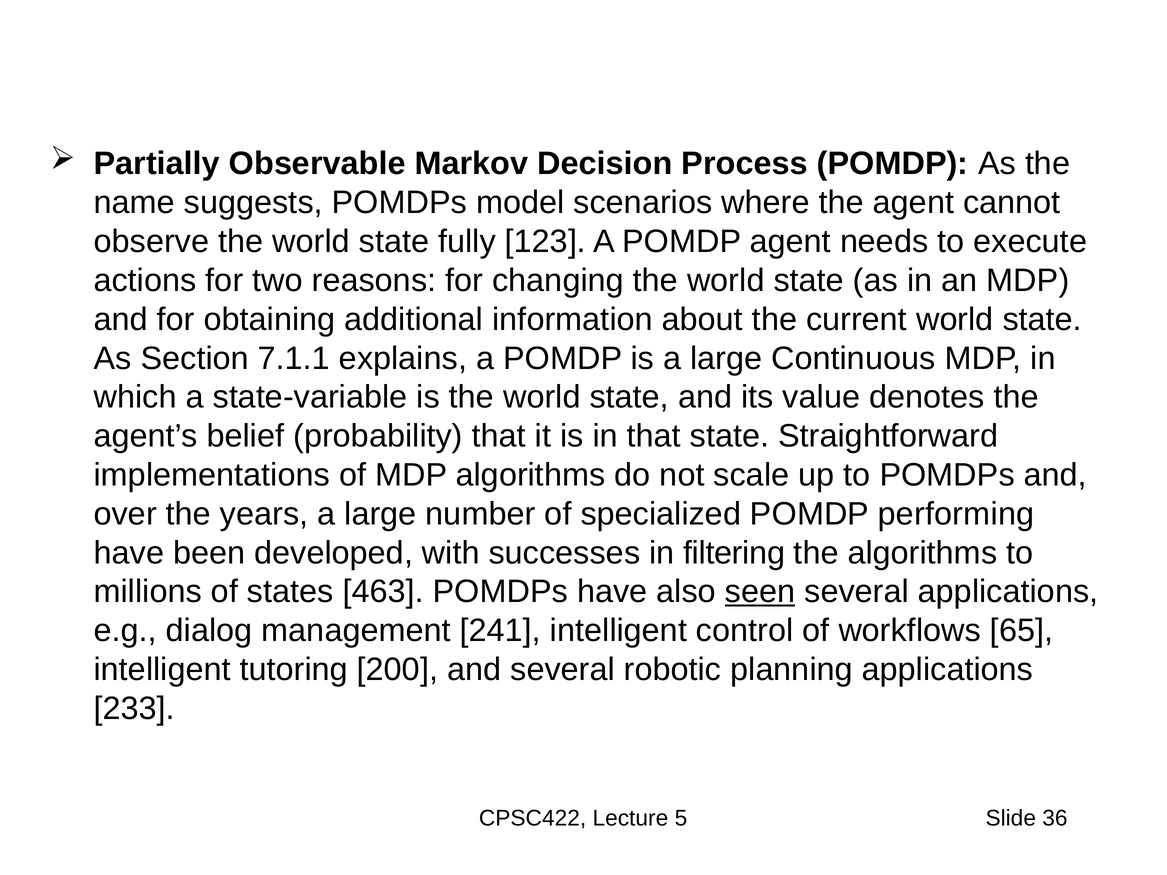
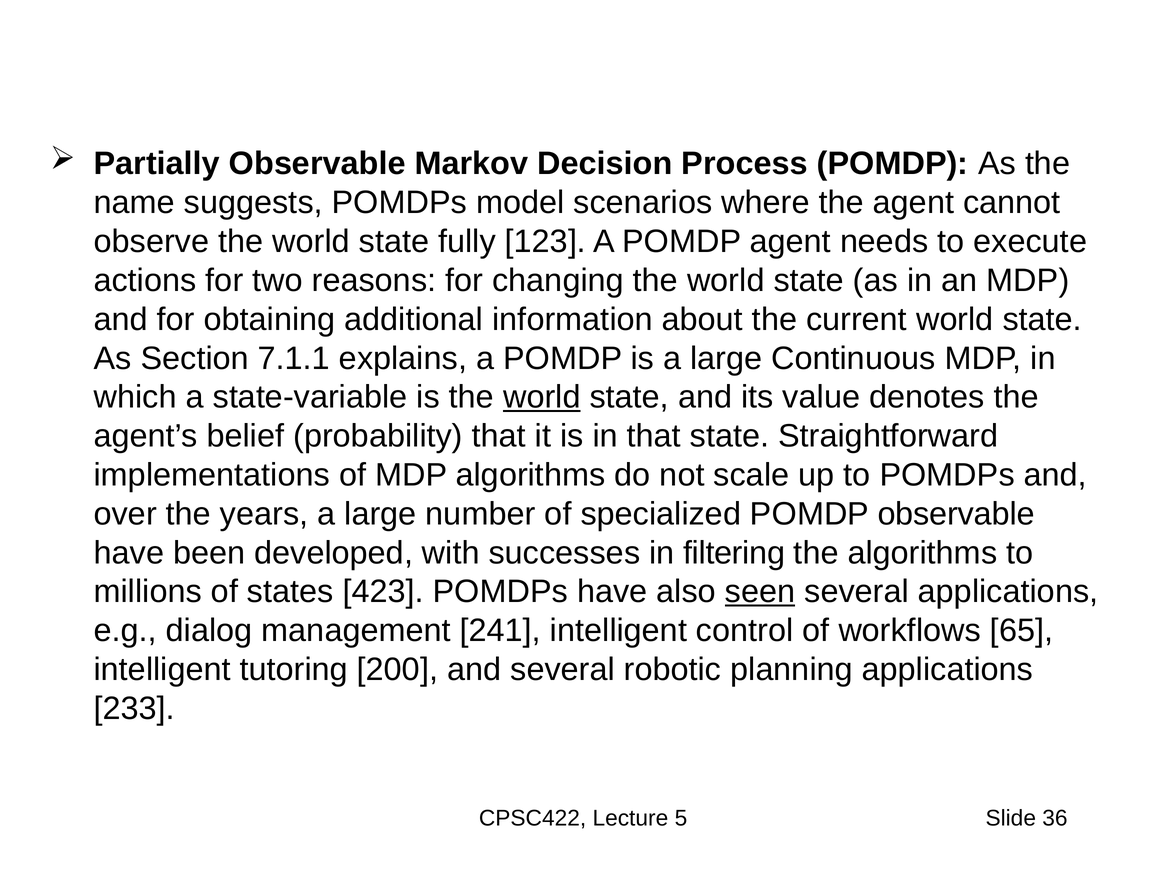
world at (542, 397) underline: none -> present
POMDP performing: performing -> observable
463: 463 -> 423
